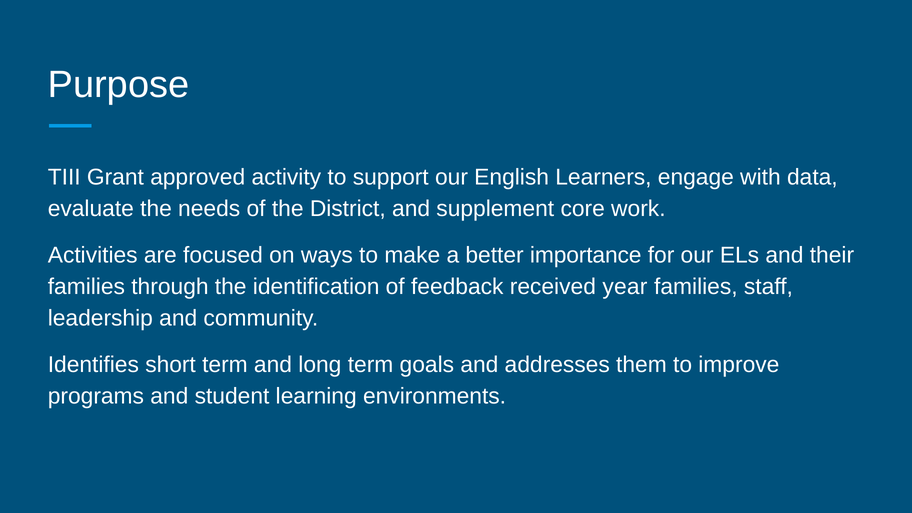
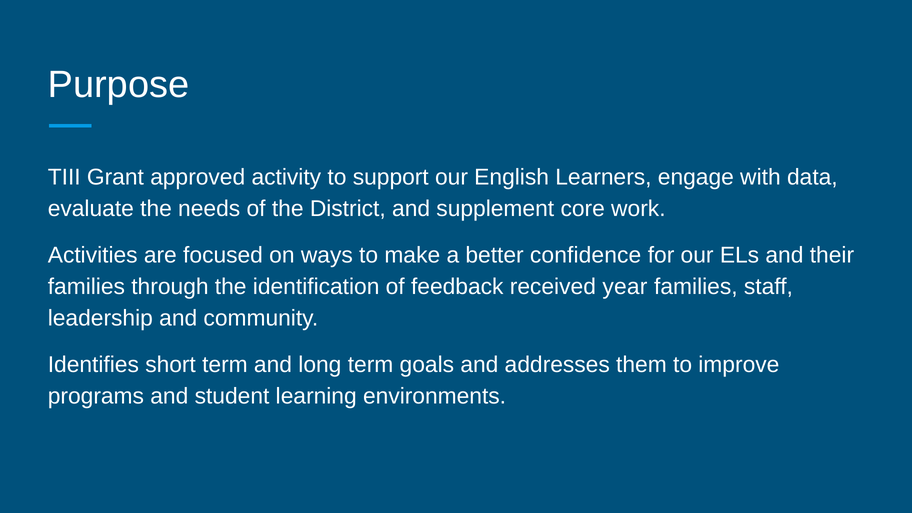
importance: importance -> confidence
